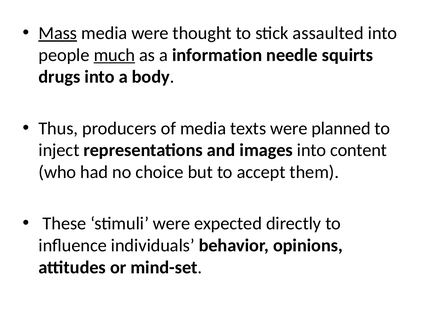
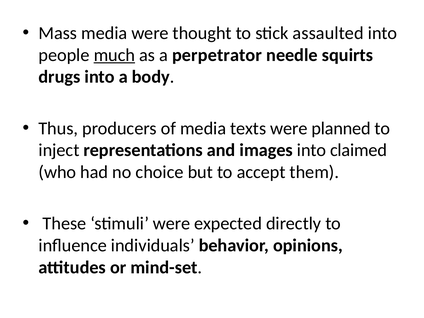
Mass underline: present -> none
information: information -> perpetrator
content: content -> claimed
